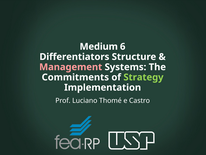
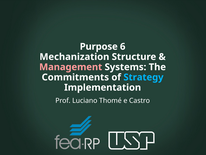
Medium: Medium -> Purpose
Differentiators: Differentiators -> Mechanization
Strategy colour: light green -> light blue
